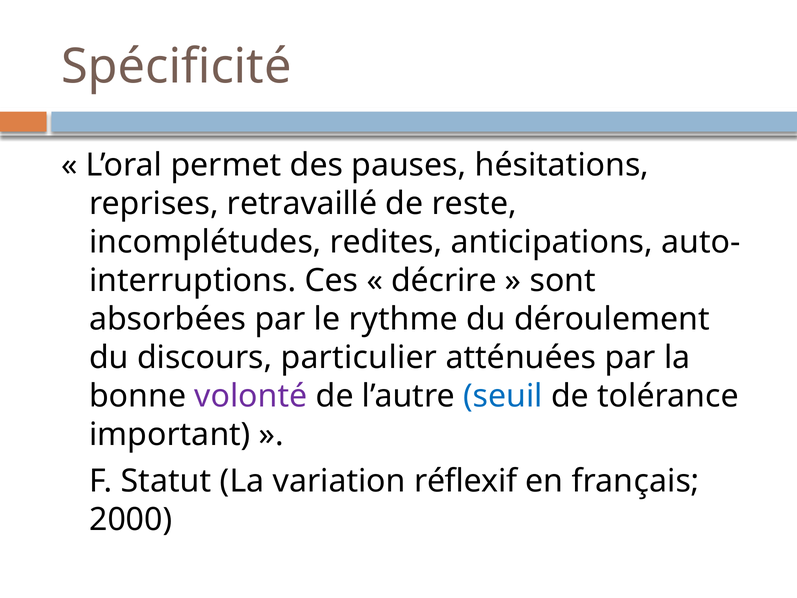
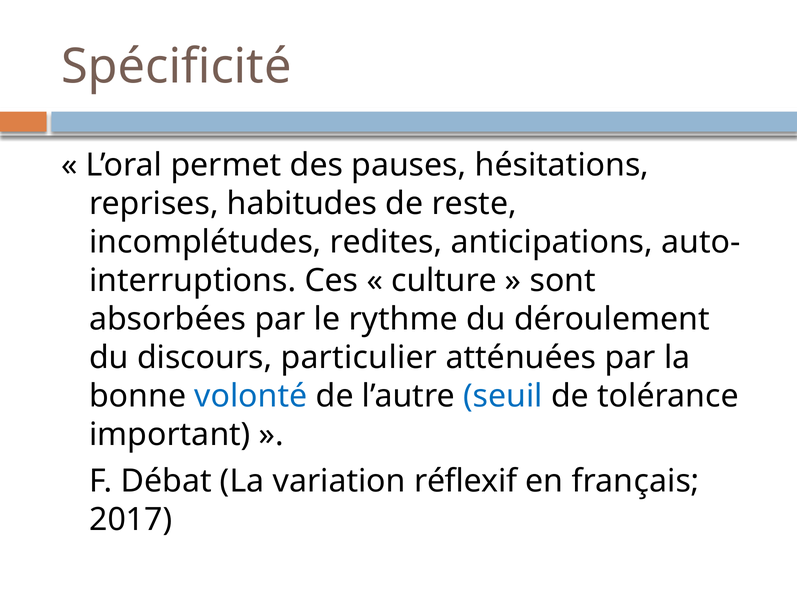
retravaillé: retravaillé -> habitudes
décrire: décrire -> culture
volonté colour: purple -> blue
Statut: Statut -> Débat
2000: 2000 -> 2017
